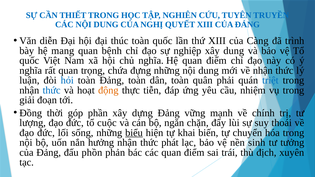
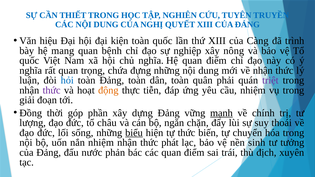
diễn: diễn -> hiệu
thúc: thúc -> kiện
xây dung: dung -> nông
triệt colour: blue -> purple
thức at (52, 90) colour: blue -> purple
mạnh underline: none -> present
cuộc: cuộc -> châu
tự khai: khai -> thức
nắn hưởng: hưởng -> nhiệm
phồn: phồn -> nước
